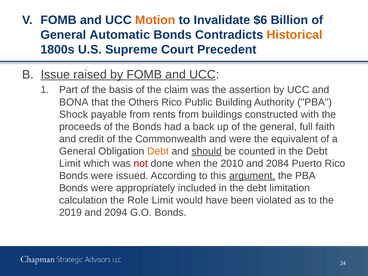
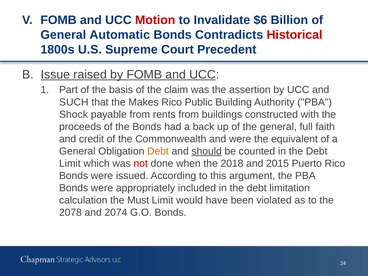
Motion colour: orange -> red
Historical colour: orange -> red
BONA: BONA -> SUCH
Others: Others -> Makes
2010: 2010 -> 2018
2084: 2084 -> 2015
argument underline: present -> none
Role: Role -> Must
2019: 2019 -> 2078
2094: 2094 -> 2074
